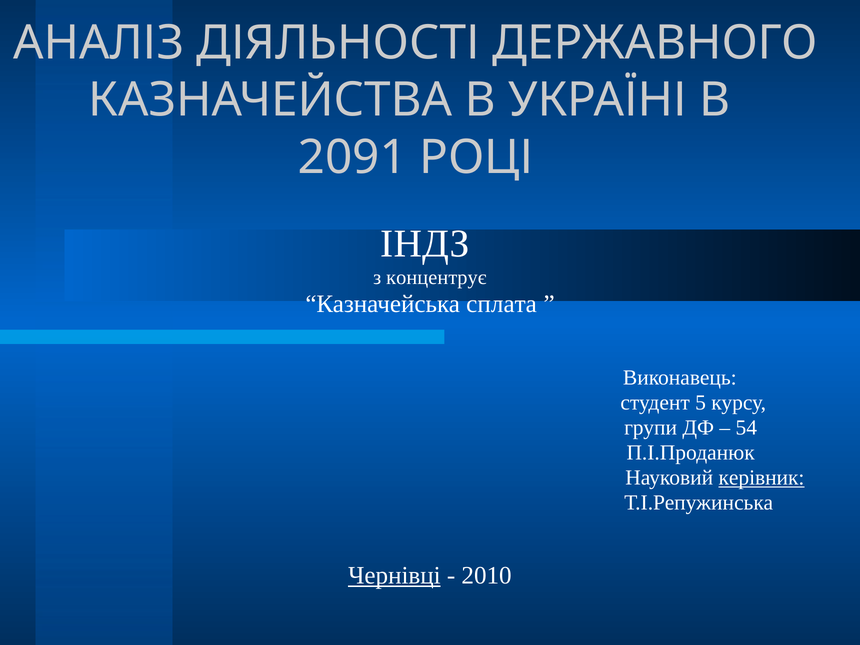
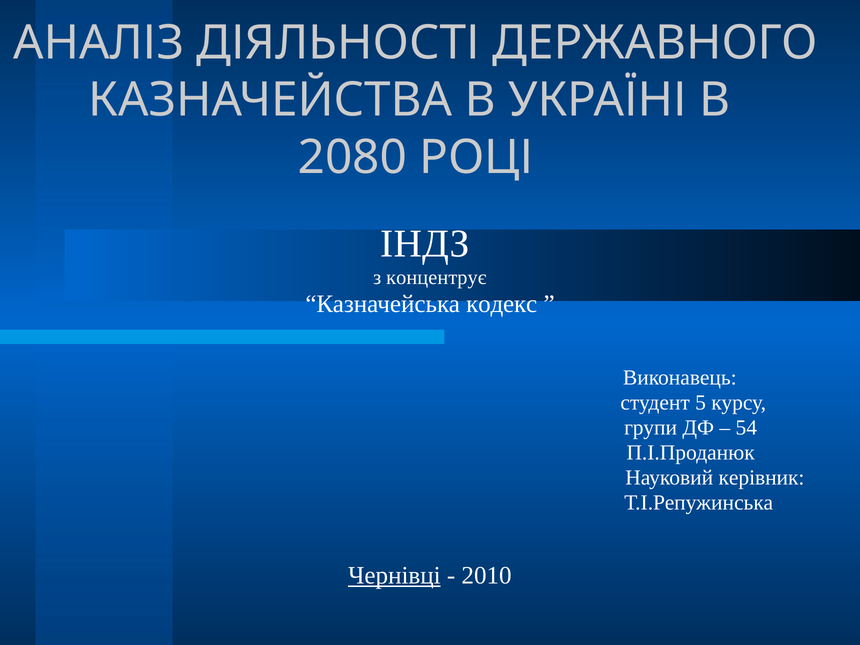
2091: 2091 -> 2080
сплата: сплата -> кодекс
керівник underline: present -> none
